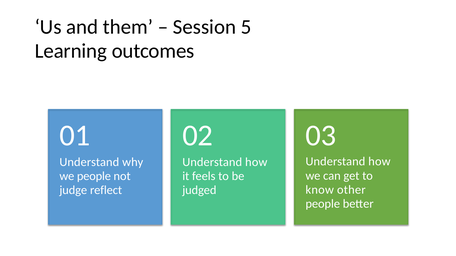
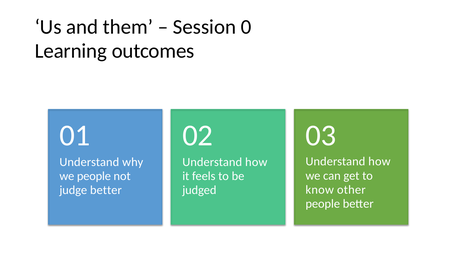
5: 5 -> 0
judge reflect: reflect -> better
